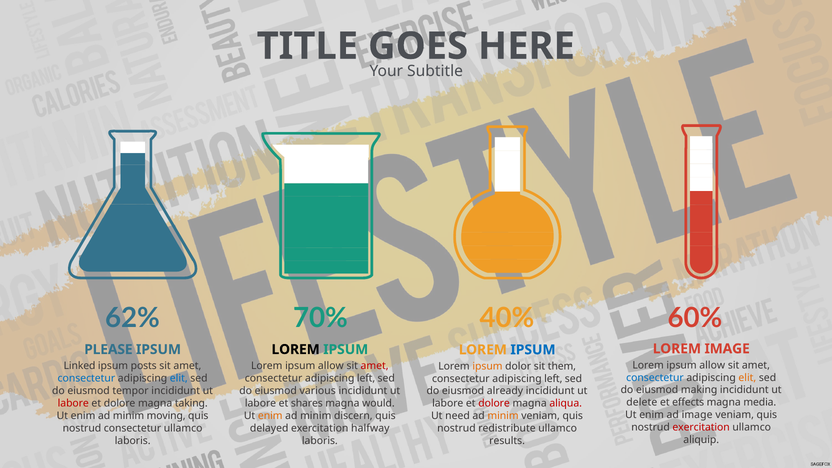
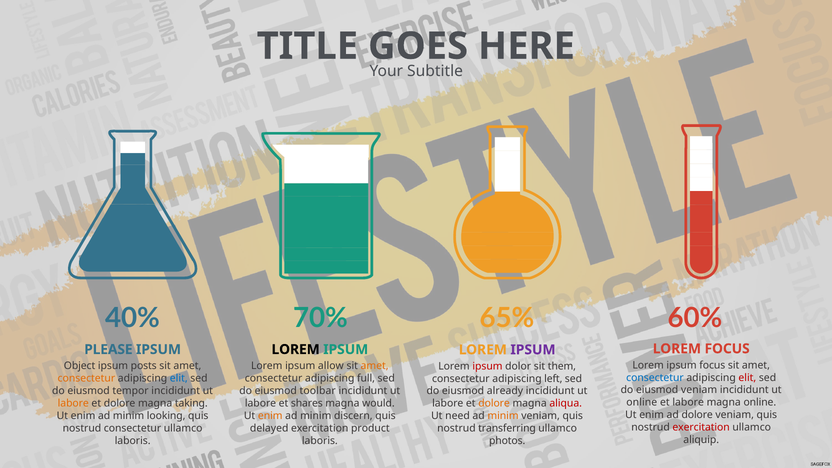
62%: 62% -> 40%
40%: 40% -> 65%
LOREM IMAGE: IMAGE -> FOCUS
IPSUM at (533, 350) colour: blue -> purple
allow at (712, 365): allow -> focus
Linked: Linked -> Object
amet at (375, 366) colour: red -> orange
ipsum at (487, 366) colour: orange -> red
elit at (747, 378) colour: orange -> red
consectetur at (86, 378) colour: blue -> orange
left at (366, 378): left -> full
eiusmod making: making -> veniam
various: various -> toolbar
delete at (642, 403): delete -> online
et effects: effects -> labore
magna media: media -> online
labore at (73, 403) colour: red -> orange
dolore at (494, 404) colour: red -> orange
ad image: image -> dolore
moving: moving -> looking
halfway: halfway -> product
redistribute: redistribute -> transferring
results: results -> photos
